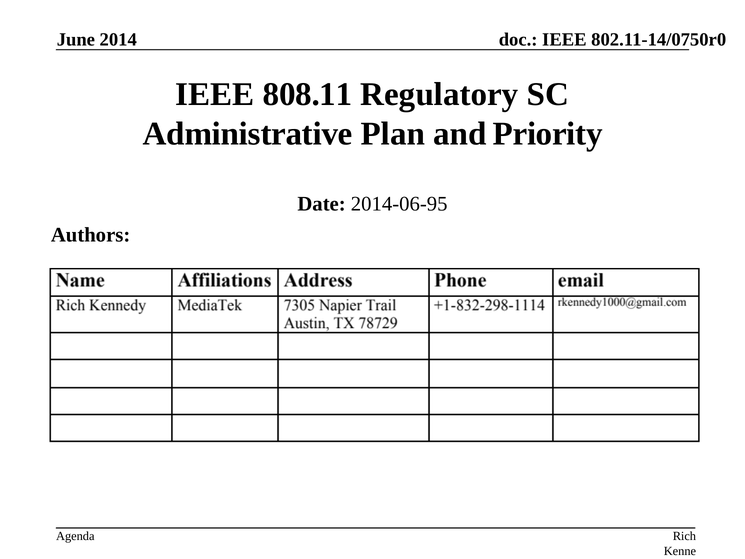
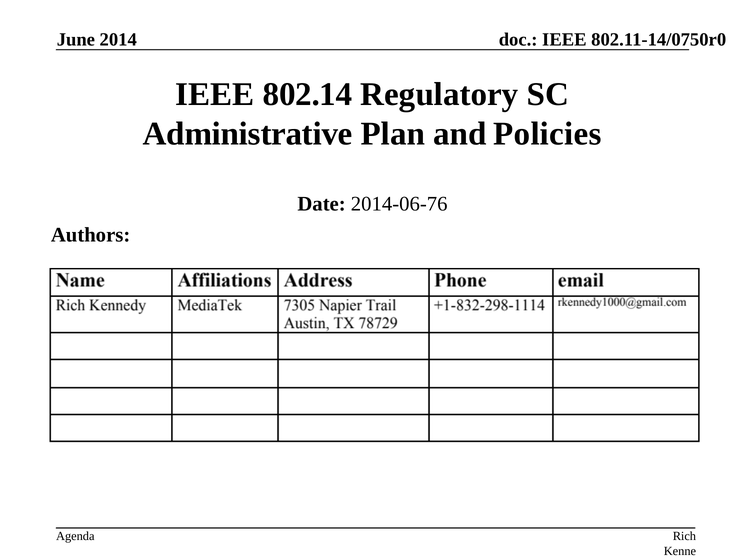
808.11: 808.11 -> 802.14
Priority: Priority -> Policies
2014-06-95: 2014-06-95 -> 2014-06-76
